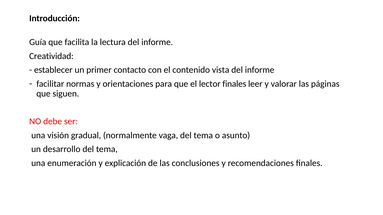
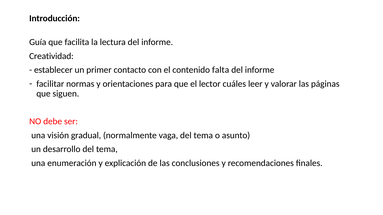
vista: vista -> falta
lector finales: finales -> cuáles
